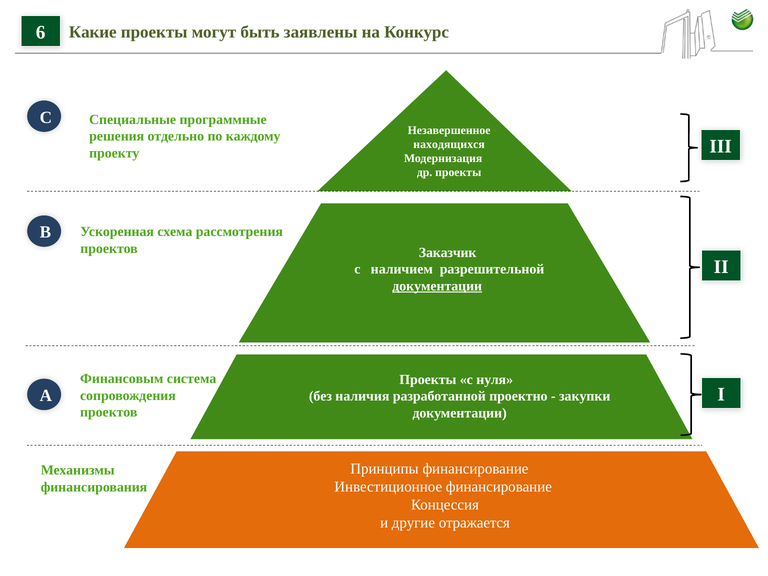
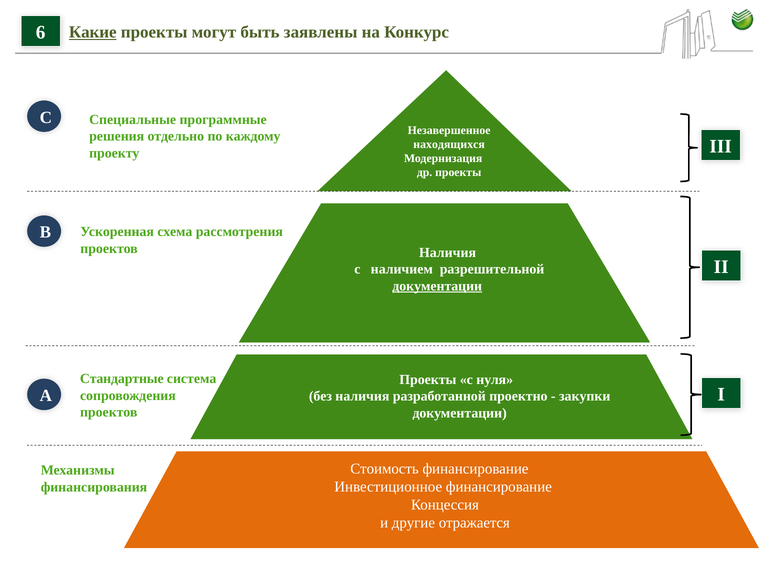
Какие underline: none -> present
Заказчик at (448, 253): Заказчик -> Наличия
Финансовым: Финансовым -> Стандартные
Принципы: Принципы -> Стоимость
